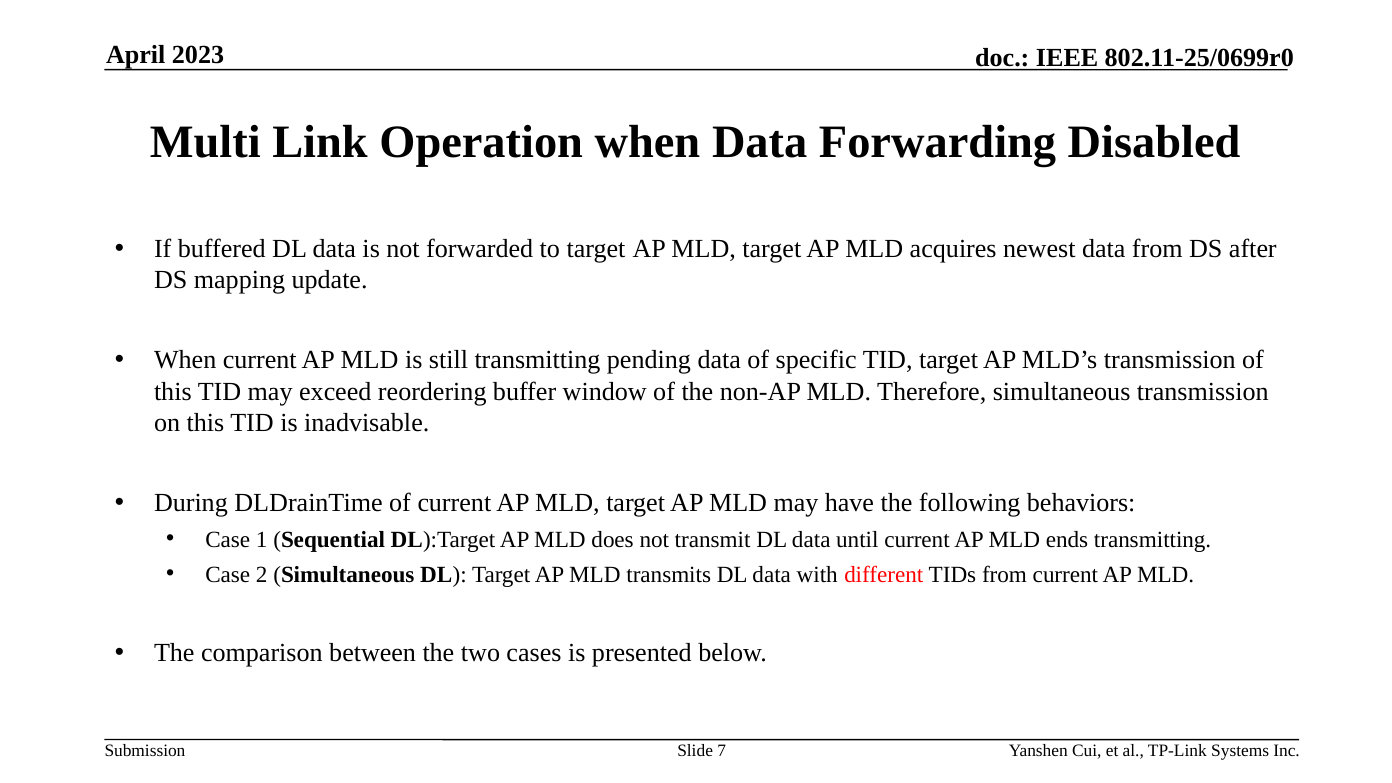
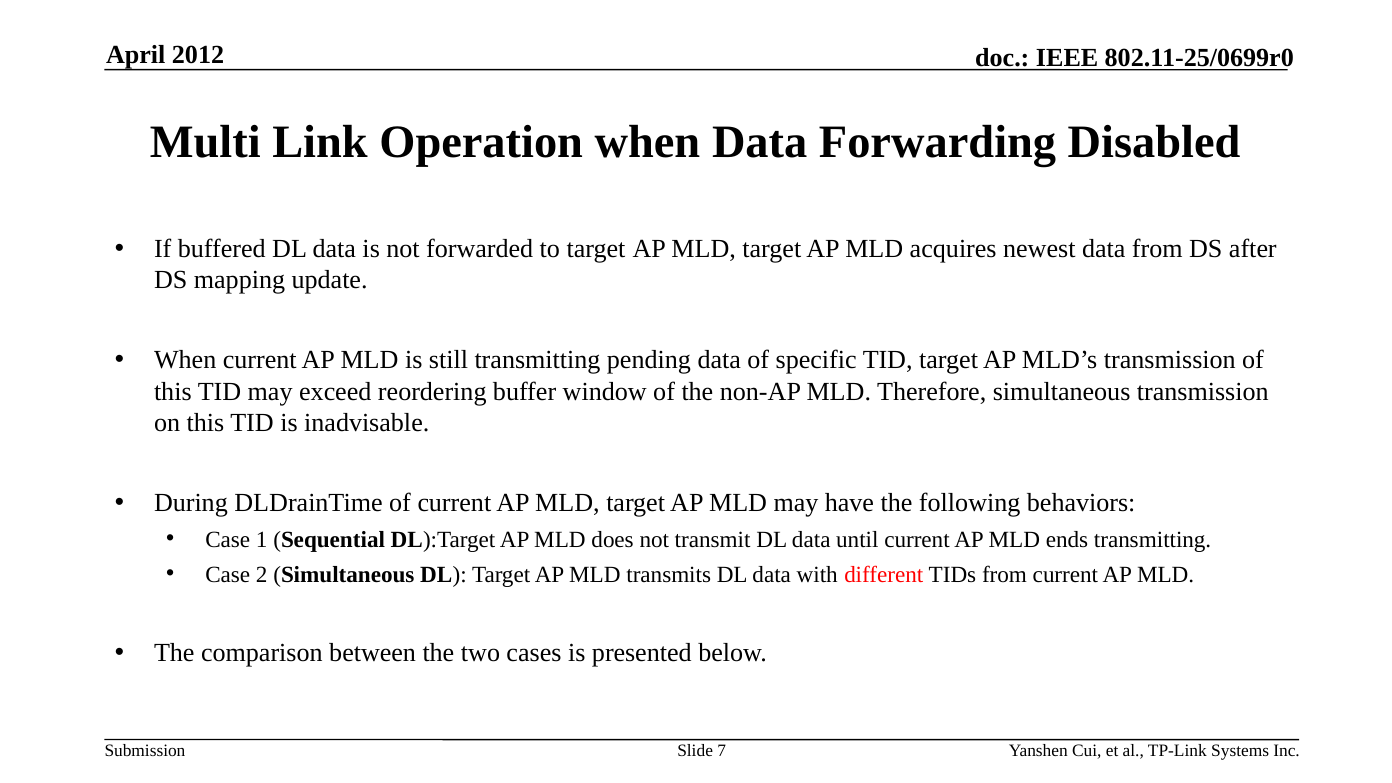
2023: 2023 -> 2012
